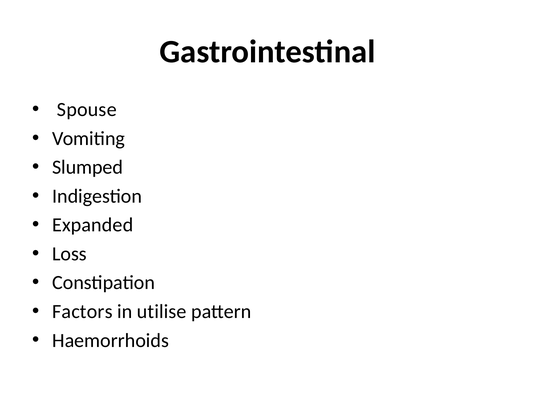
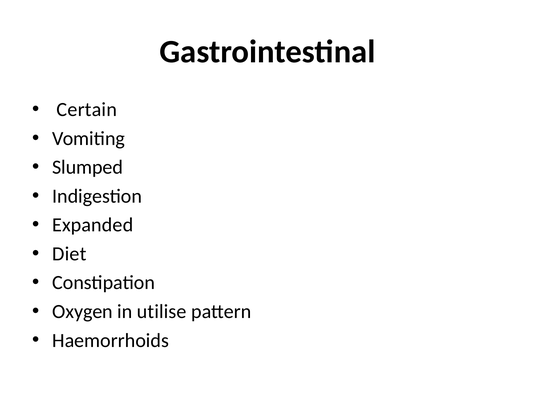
Spouse: Spouse -> Certain
Loss: Loss -> Diet
Factors: Factors -> Oxygen
